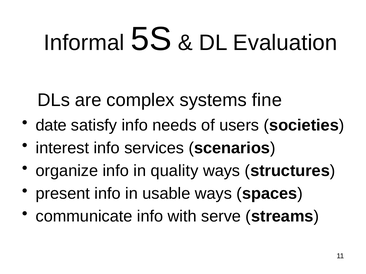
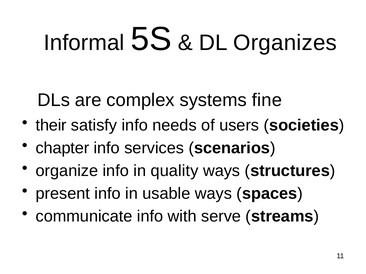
Evaluation: Evaluation -> Organizes
date: date -> their
interest: interest -> chapter
